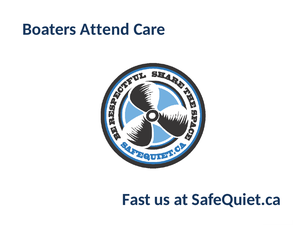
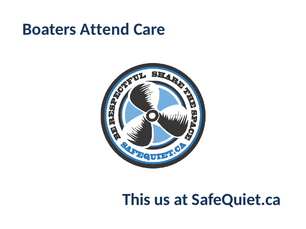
Fast: Fast -> This
